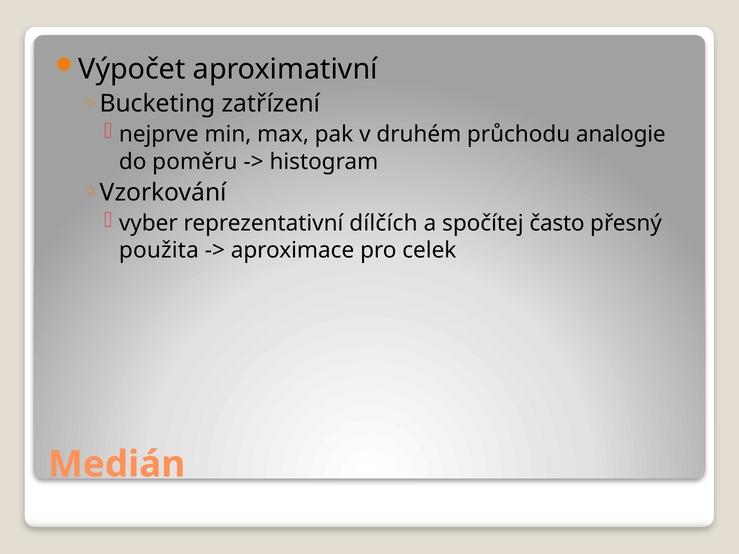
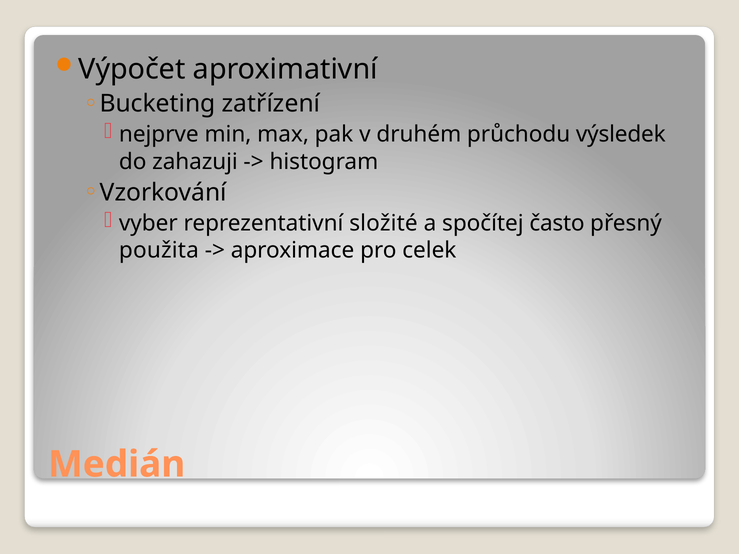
analogie: analogie -> výsledek
poměru: poměru -> zahazuji
dílčích: dílčích -> složité
